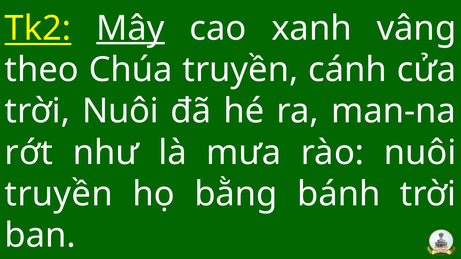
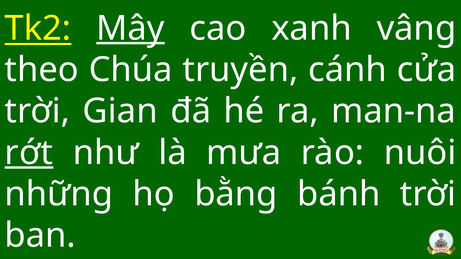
trời Nuôi: Nuôi -> Gian
rớt underline: none -> present
truyền at (59, 194): truyền -> những
